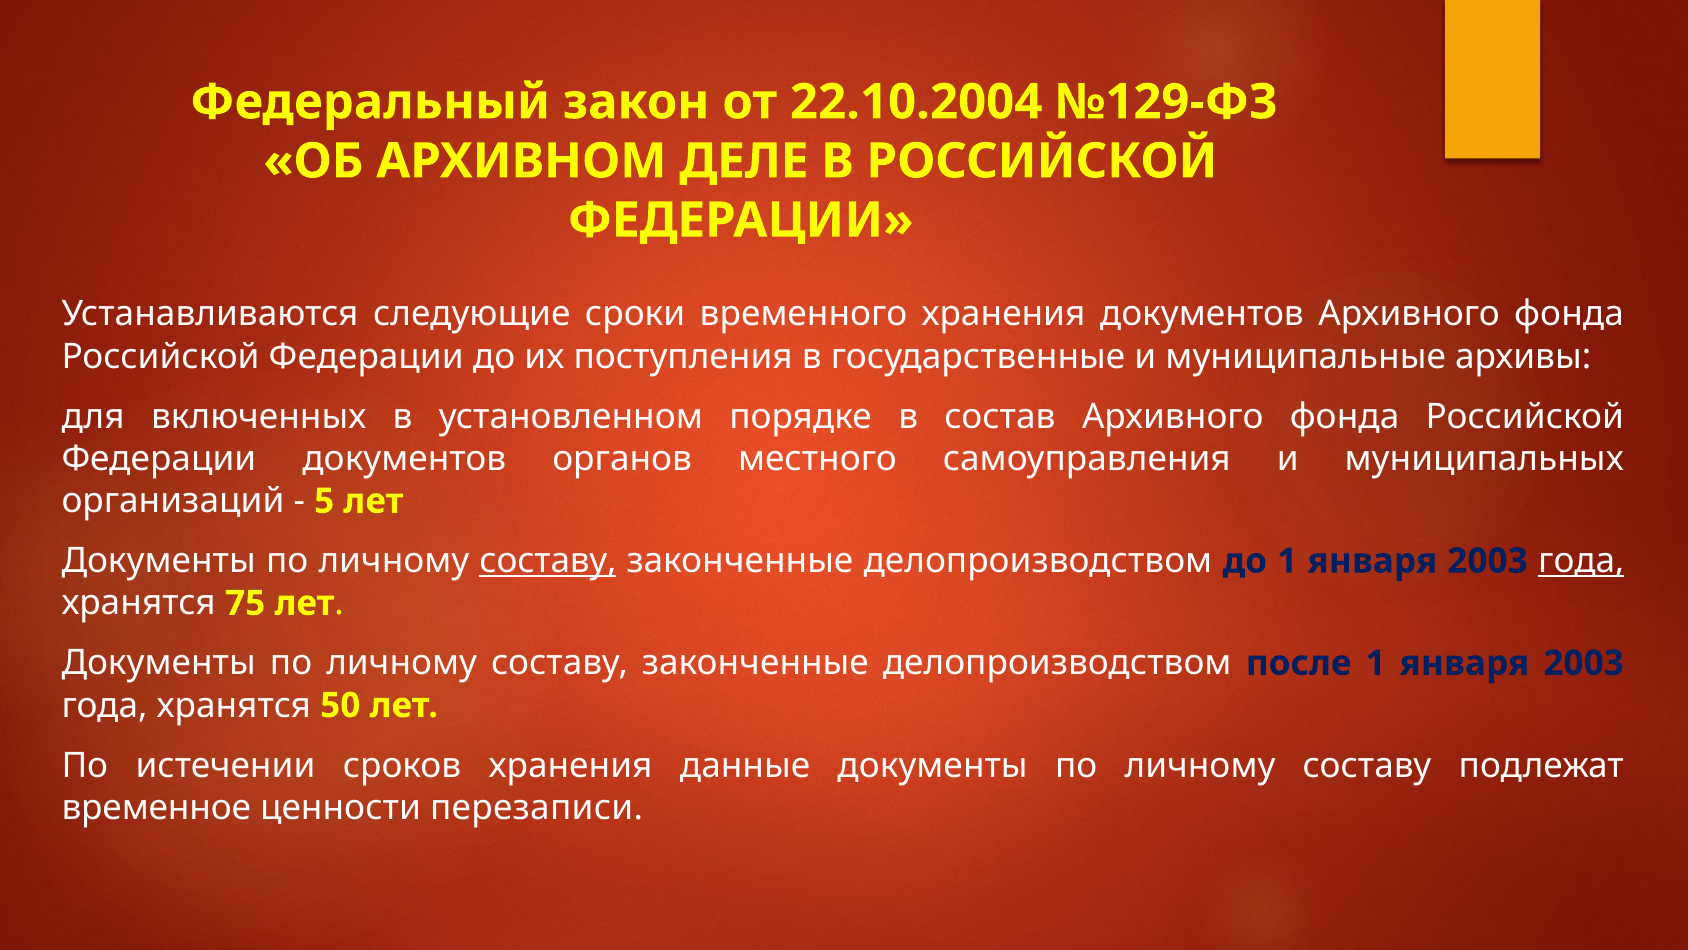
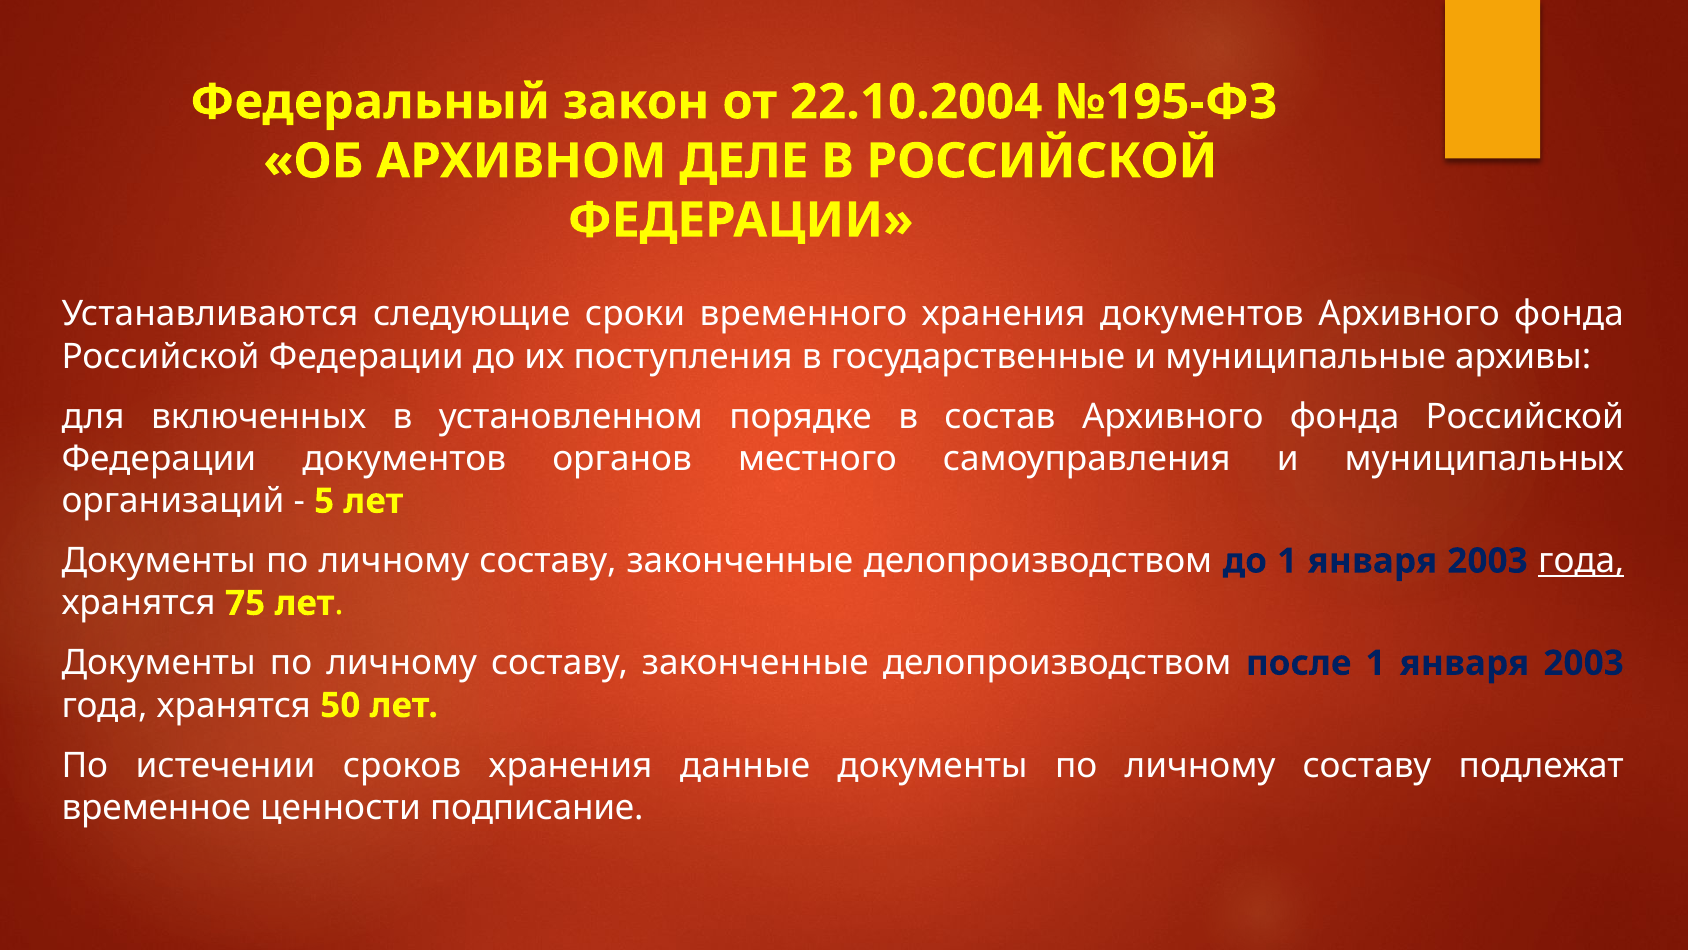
№129-ФЗ: №129-ФЗ -> №195-ФЗ
составу at (548, 561) underline: present -> none
перезаписи: перезаписи -> подписание
